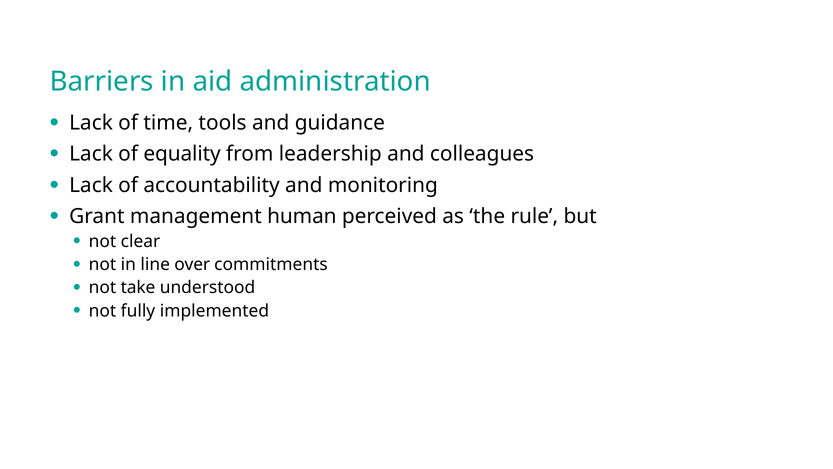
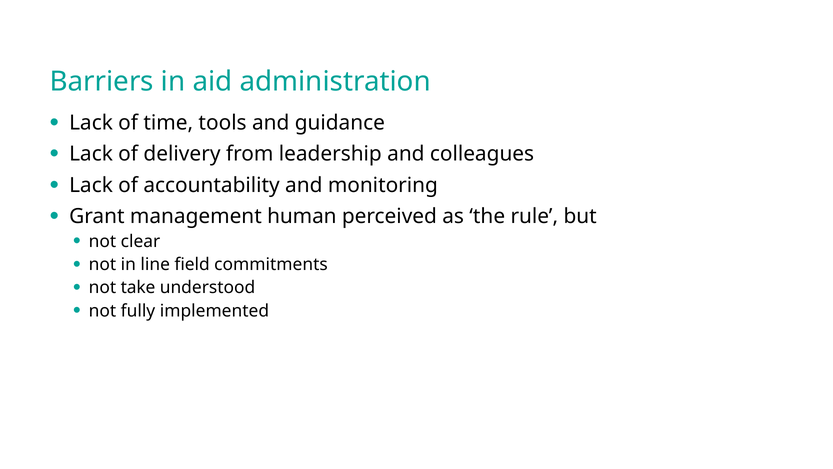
equality: equality -> delivery
over: over -> field
